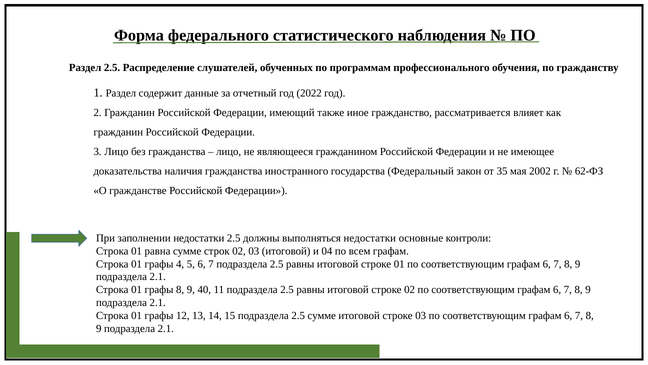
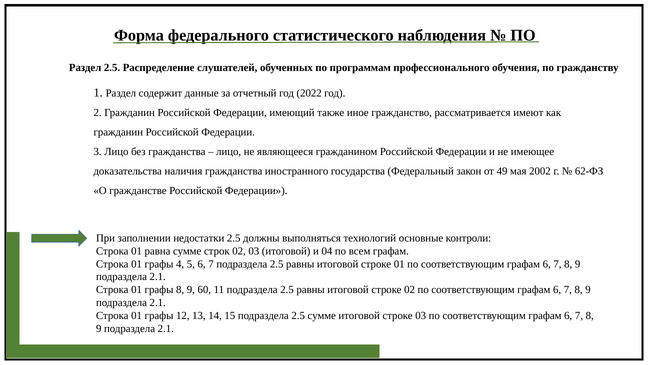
влияет: влияет -> имеют
35: 35 -> 49
выполняться недостатки: недостатки -> технологий
40: 40 -> 60
